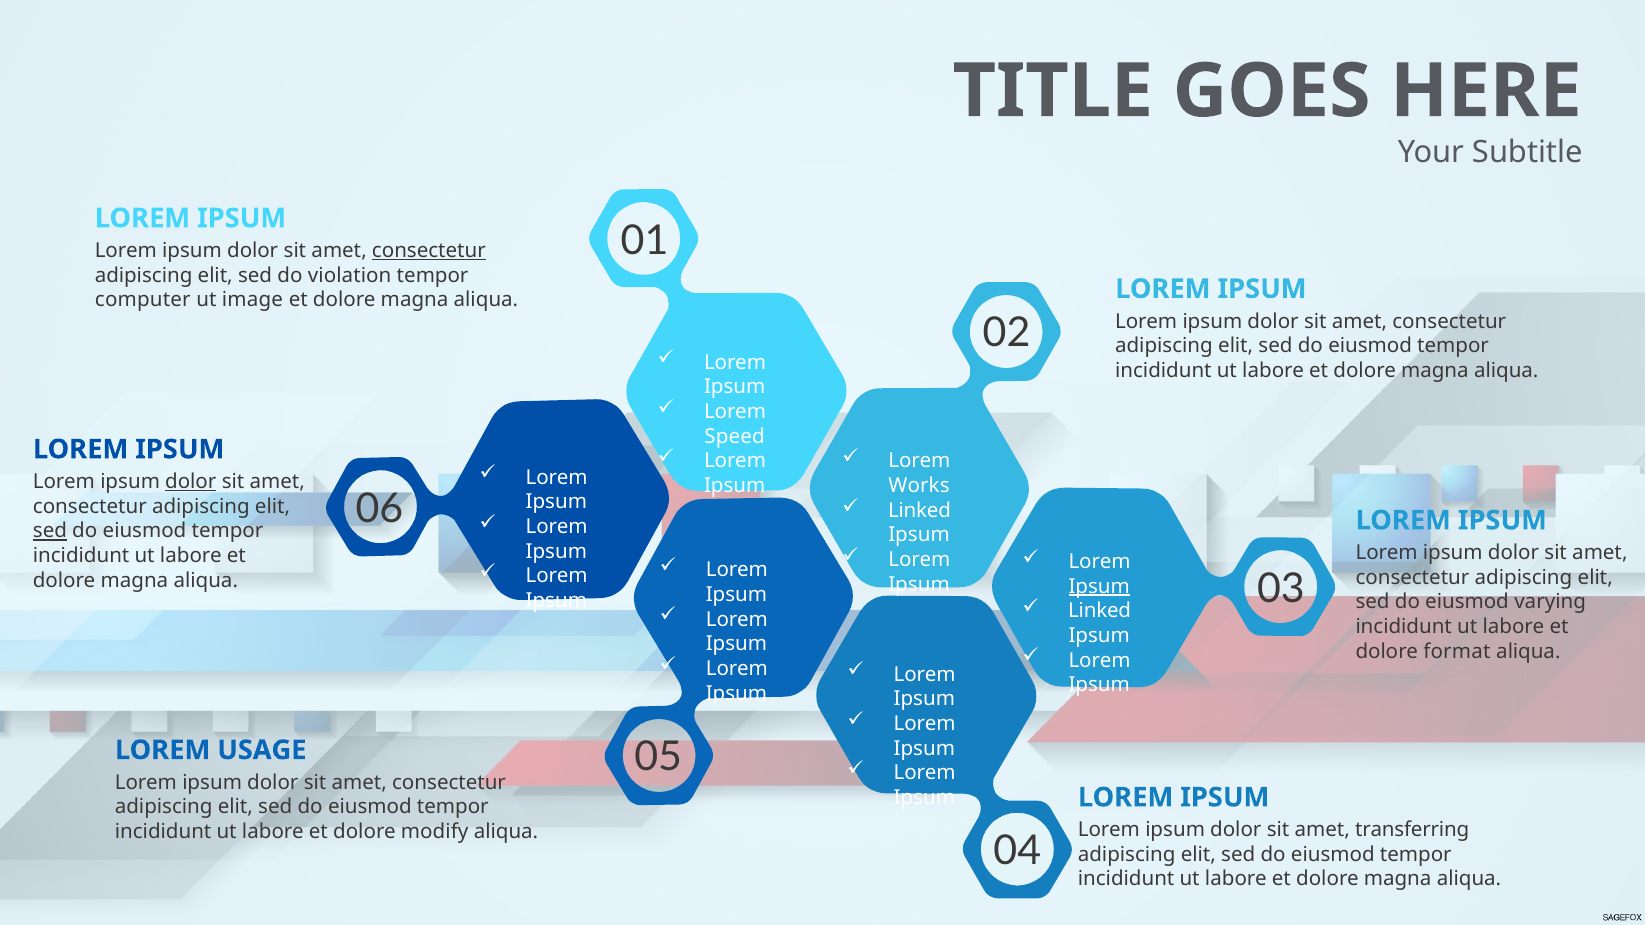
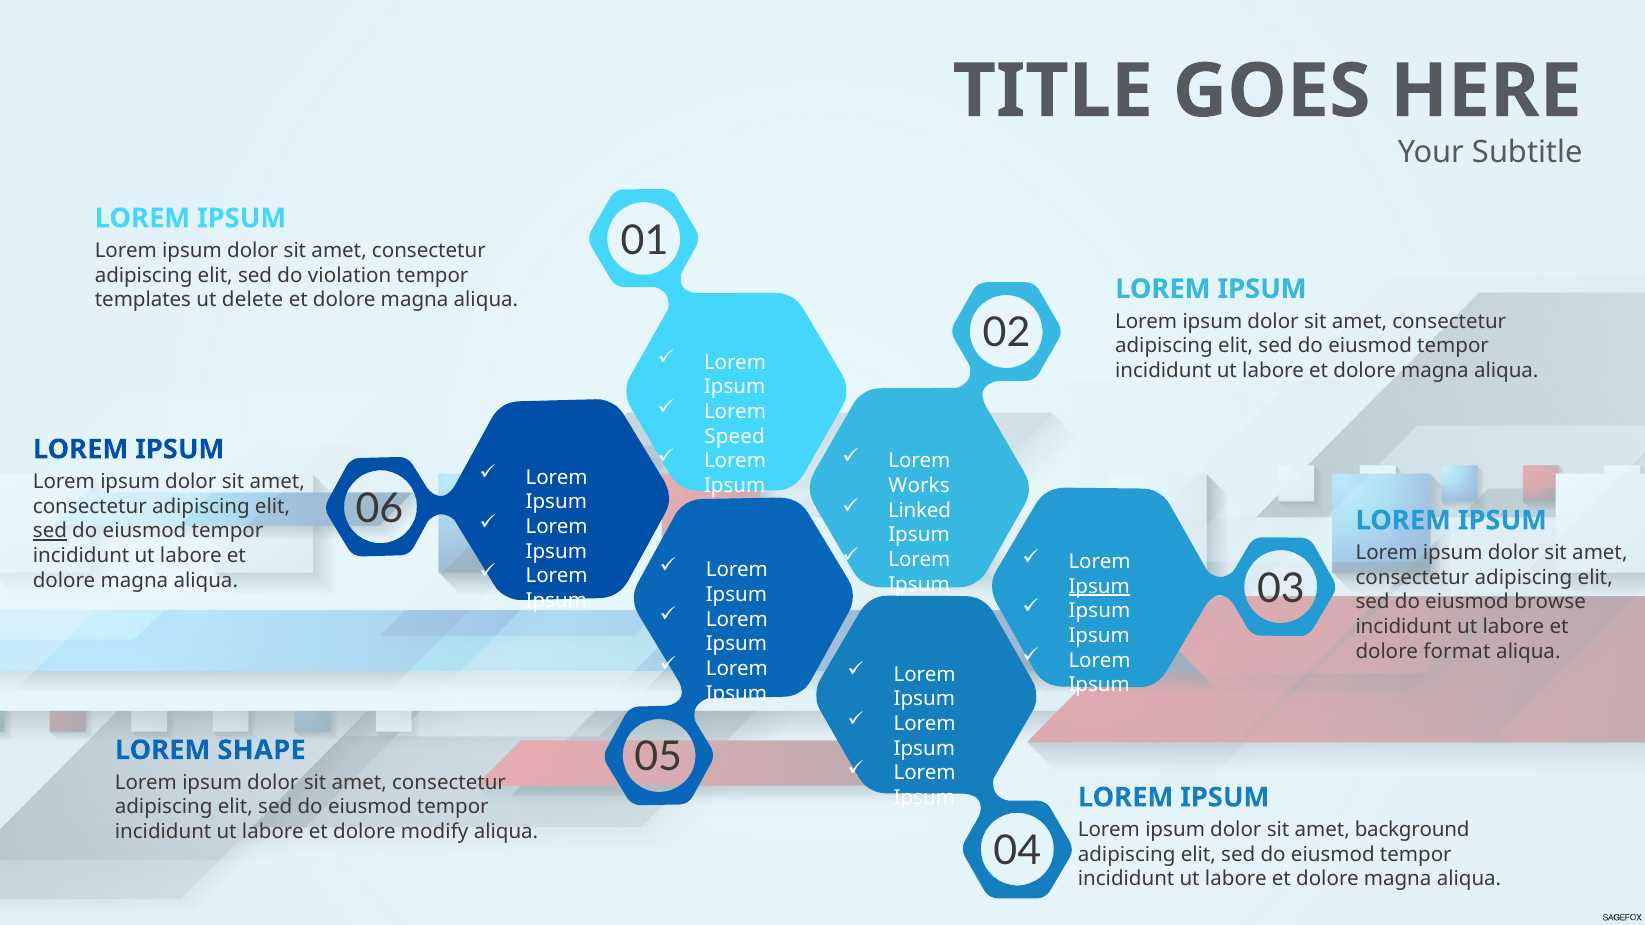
consectetur at (429, 251) underline: present -> none
computer: computer -> templates
image: image -> delete
dolor at (191, 482) underline: present -> none
varying: varying -> browse
Linked at (1100, 611): Linked -> Ipsum
USAGE: USAGE -> SHAPE
transferring: transferring -> background
